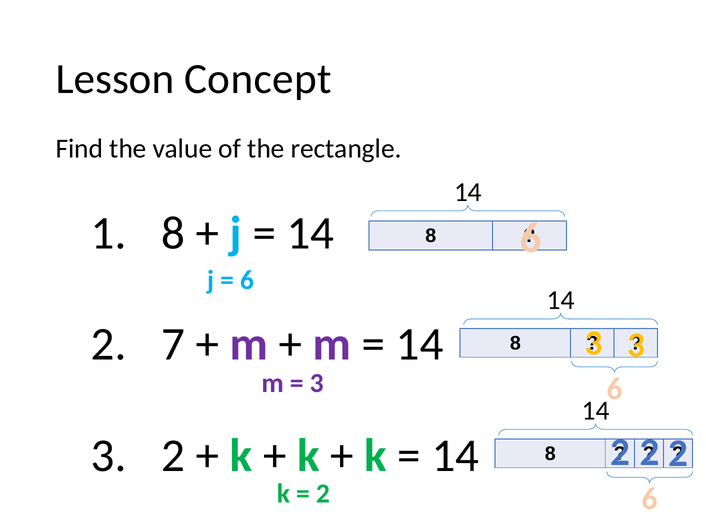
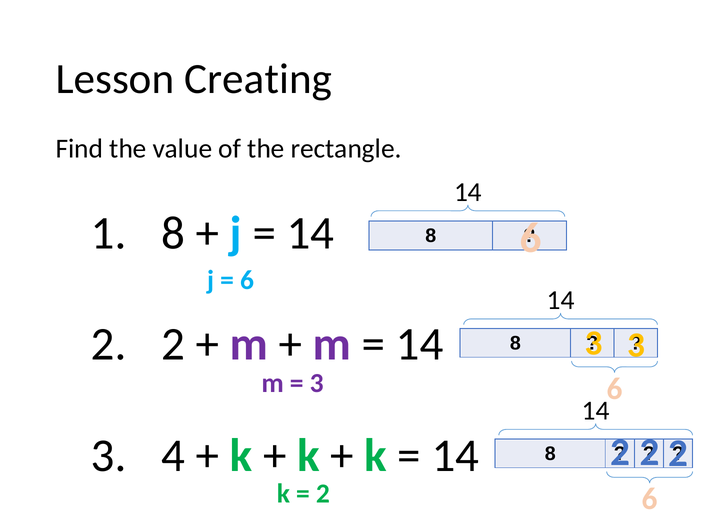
Concept: Concept -> Creating
2 7: 7 -> 2
3 2: 2 -> 4
